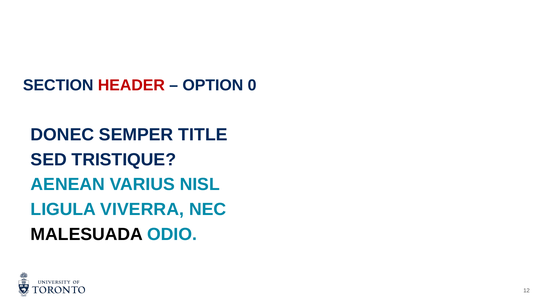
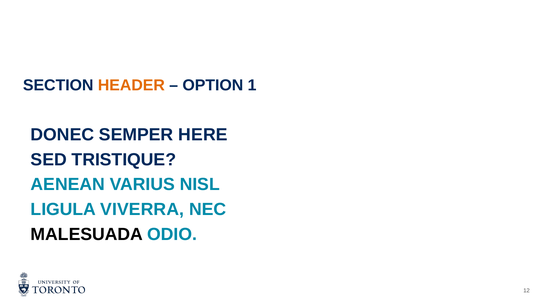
HEADER colour: red -> orange
0: 0 -> 1
TITLE: TITLE -> HERE
